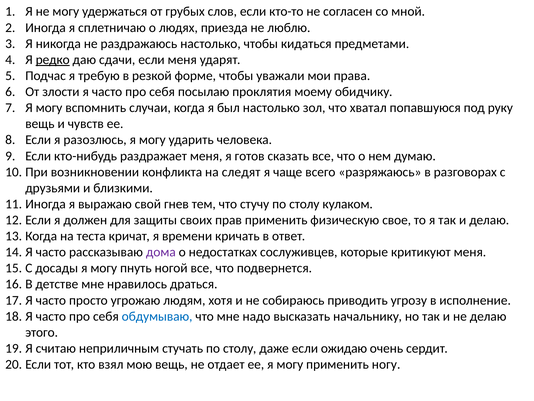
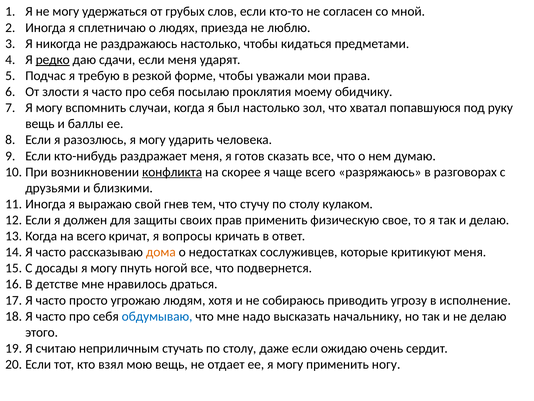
чувств: чувств -> баллы
конфликта underline: none -> present
следят: следят -> скорее
на теста: теста -> всего
времени: времени -> вопросы
дома colour: purple -> orange
